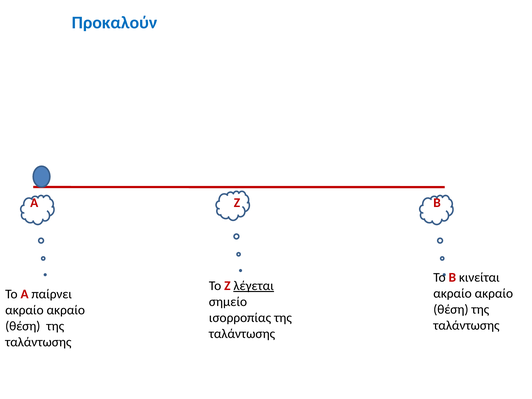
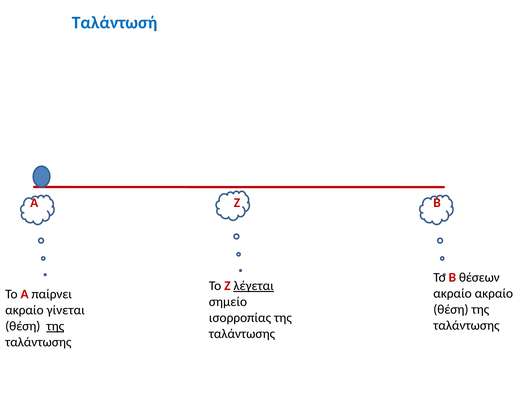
Προκαλούν: Προκαλούν -> Ταλάντωσή
κινείται: κινείται -> θέσεων
ακραίο at (66, 310): ακραίο -> γίνεται
της at (55, 326) underline: none -> present
